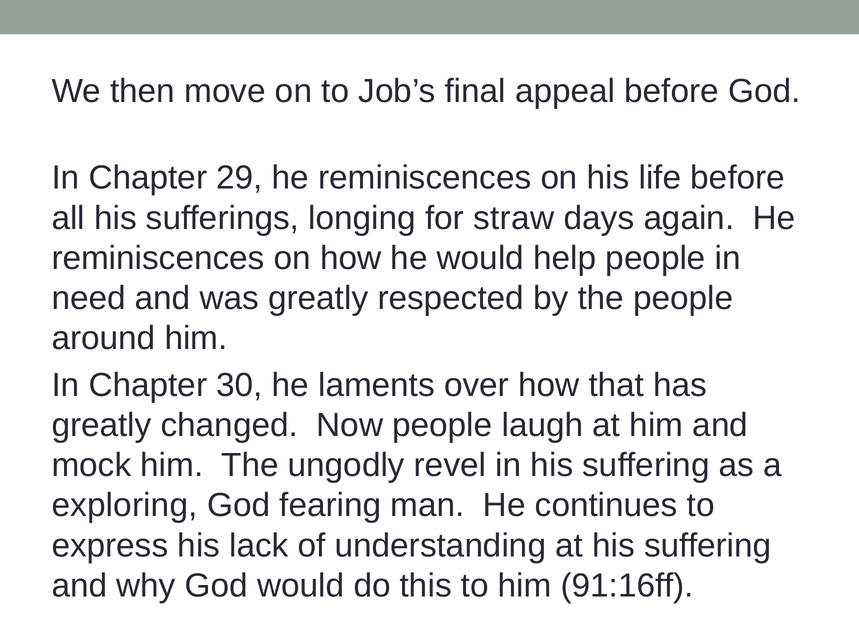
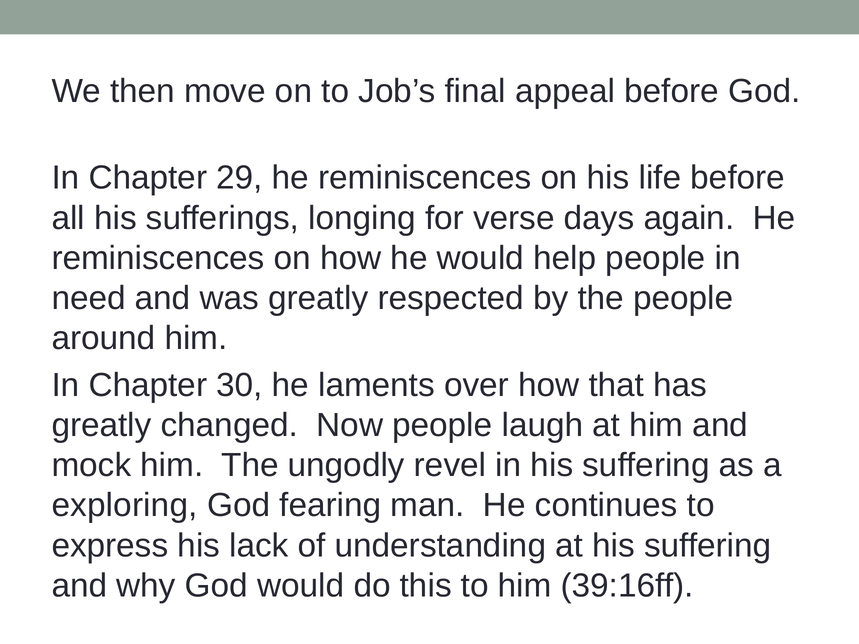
straw: straw -> verse
91:16ff: 91:16ff -> 39:16ff
